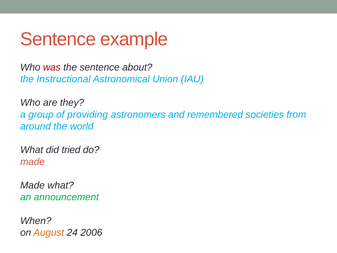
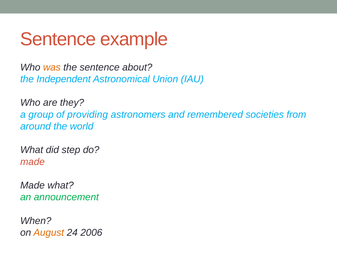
was colour: red -> orange
Instructional: Instructional -> Independent
tried: tried -> step
